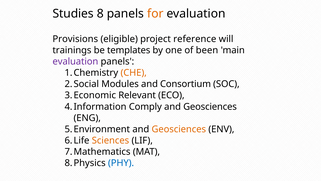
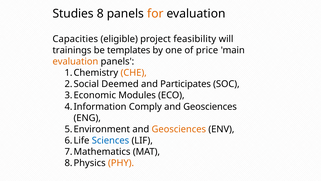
Provisions: Provisions -> Capacities
reference: reference -> feasibility
been: been -> price
evaluation at (75, 61) colour: purple -> orange
Modules: Modules -> Deemed
Consortium: Consortium -> Participates
Relevant: Relevant -> Modules
Sciences colour: orange -> blue
PHY colour: blue -> orange
